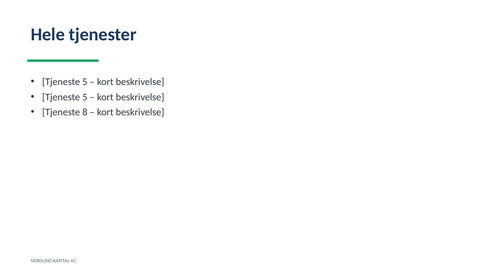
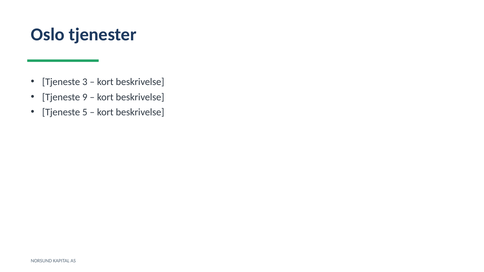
Hele: Hele -> Oslo
5 at (85, 82): 5 -> 3
5 at (85, 97): 5 -> 9
8: 8 -> 5
